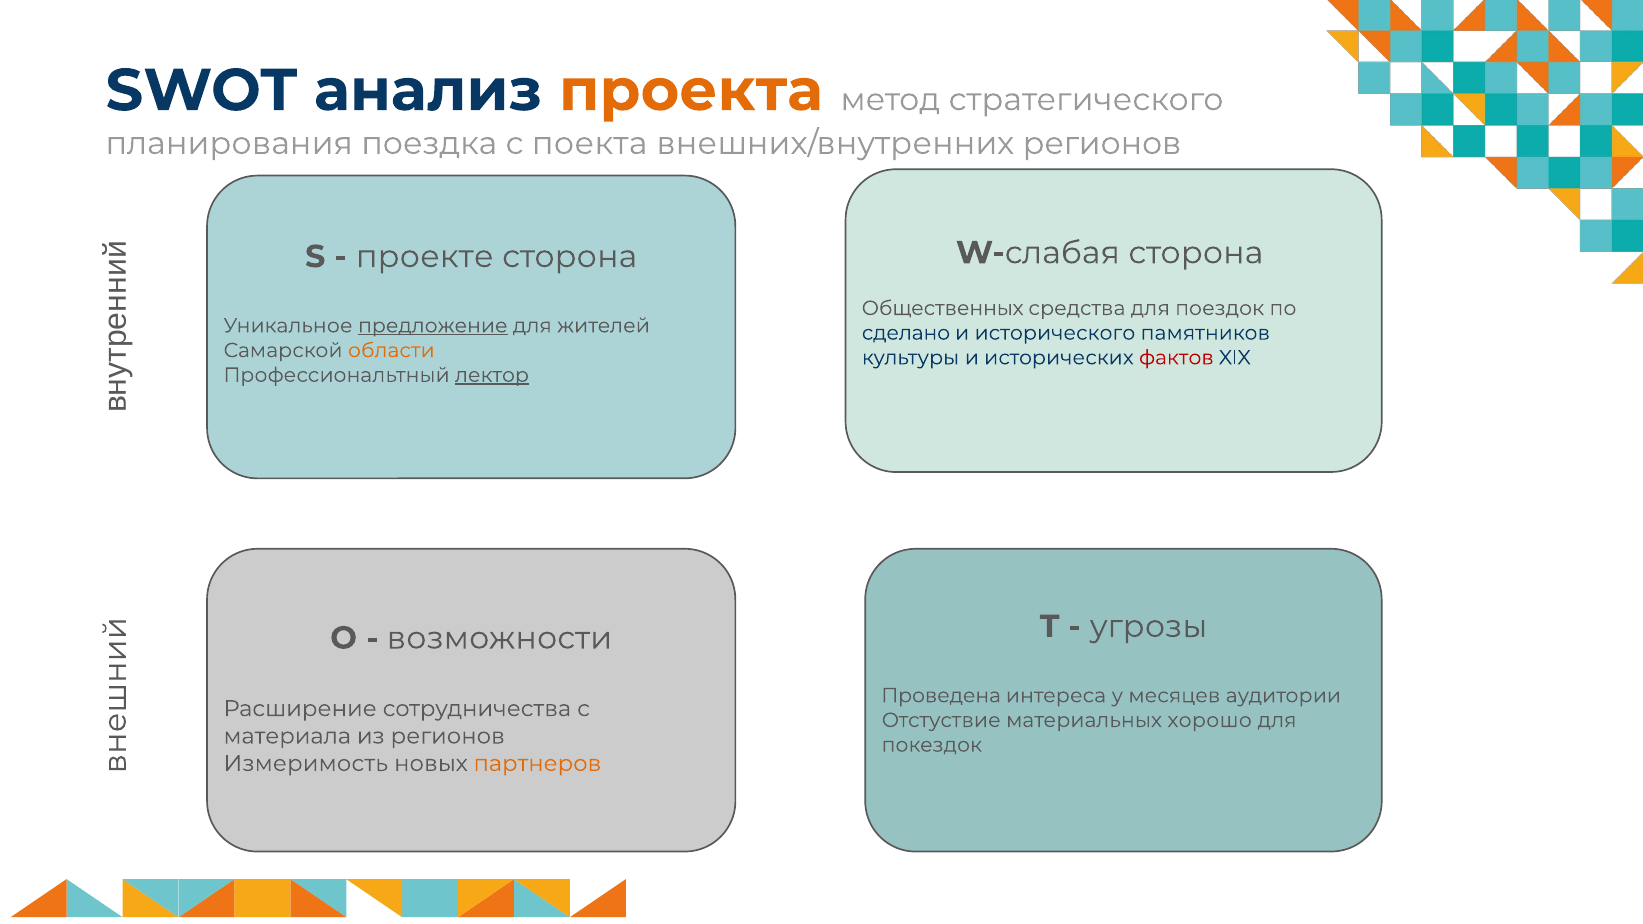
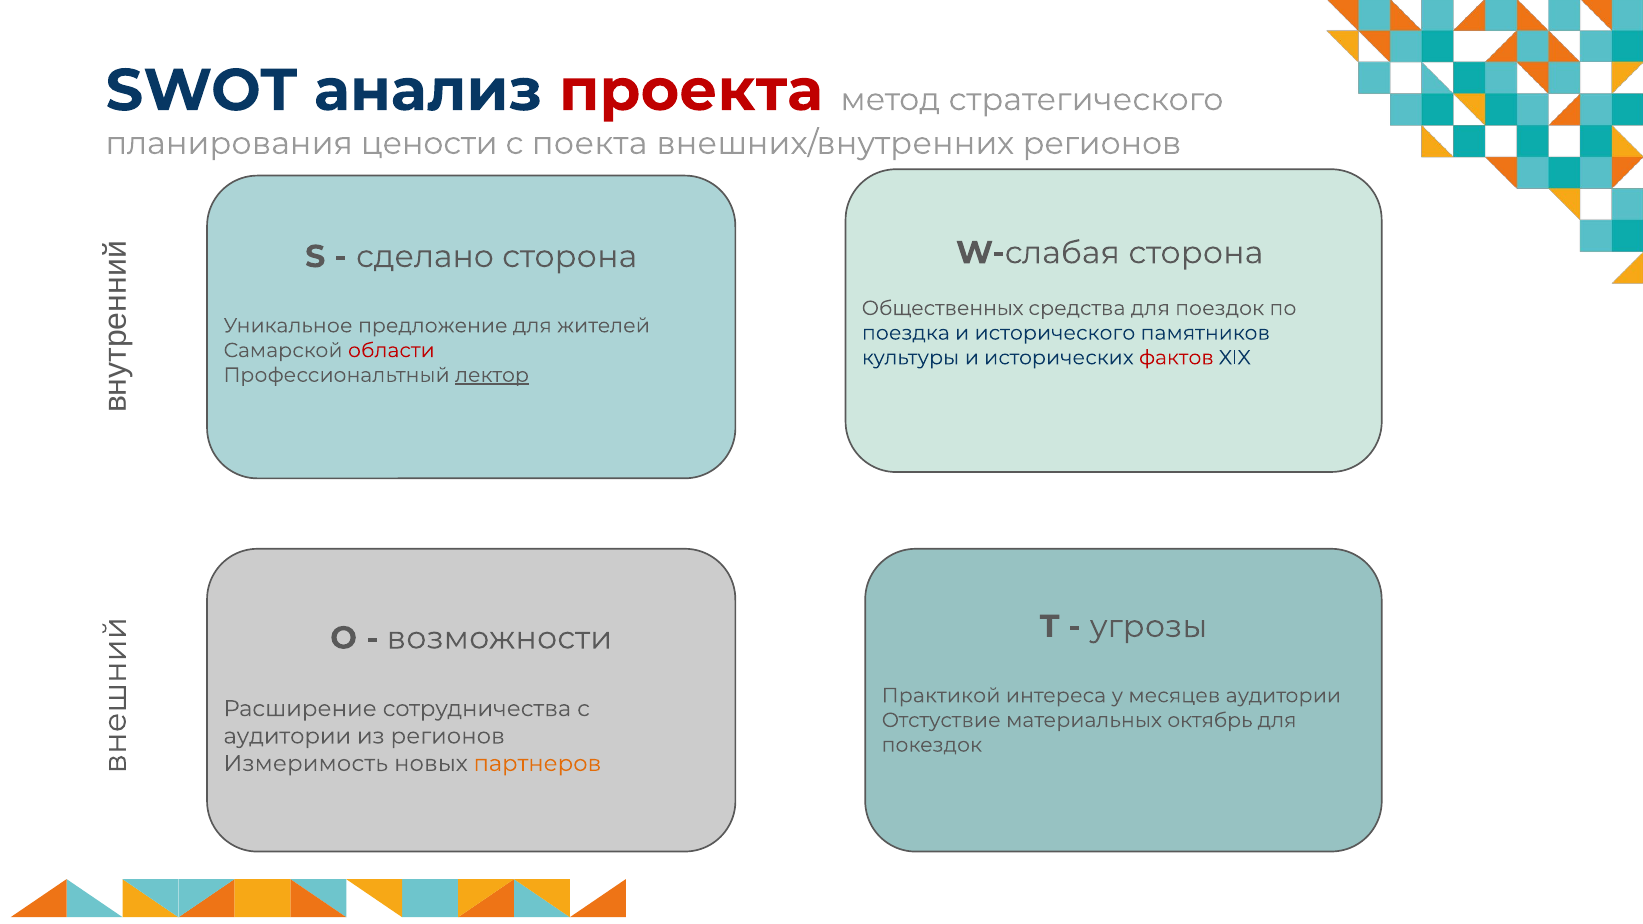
проекта colour: orange -> red
поездка: поездка -> цености
проекте: проекте -> сделано
предложение underline: present -> none
сделано: сделано -> поездка
области colour: orange -> red
Проведена: Проведена -> Практикой
хорошо: хорошо -> октябрь
материала at (287, 736): материала -> аудитории
